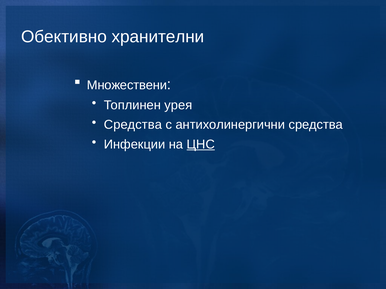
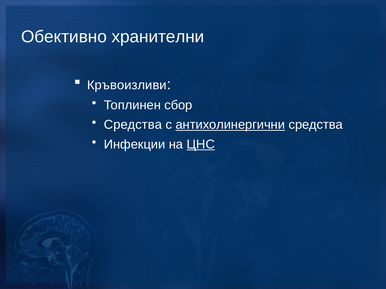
Множествени: Множествени -> Кръвоизливи
урея: урея -> сбор
антихолинергични underline: none -> present
